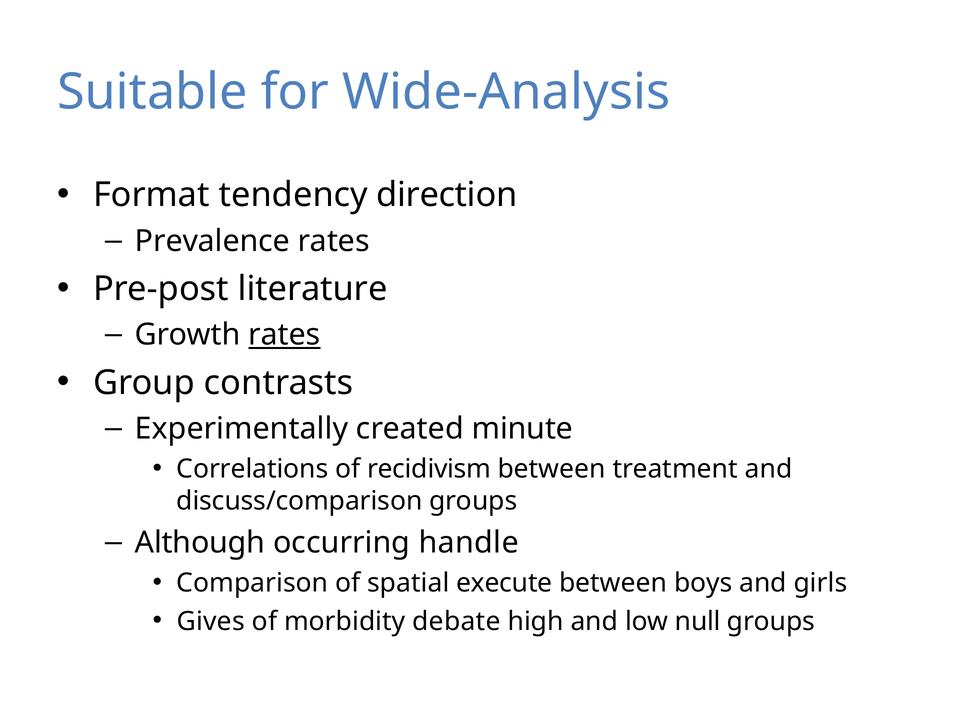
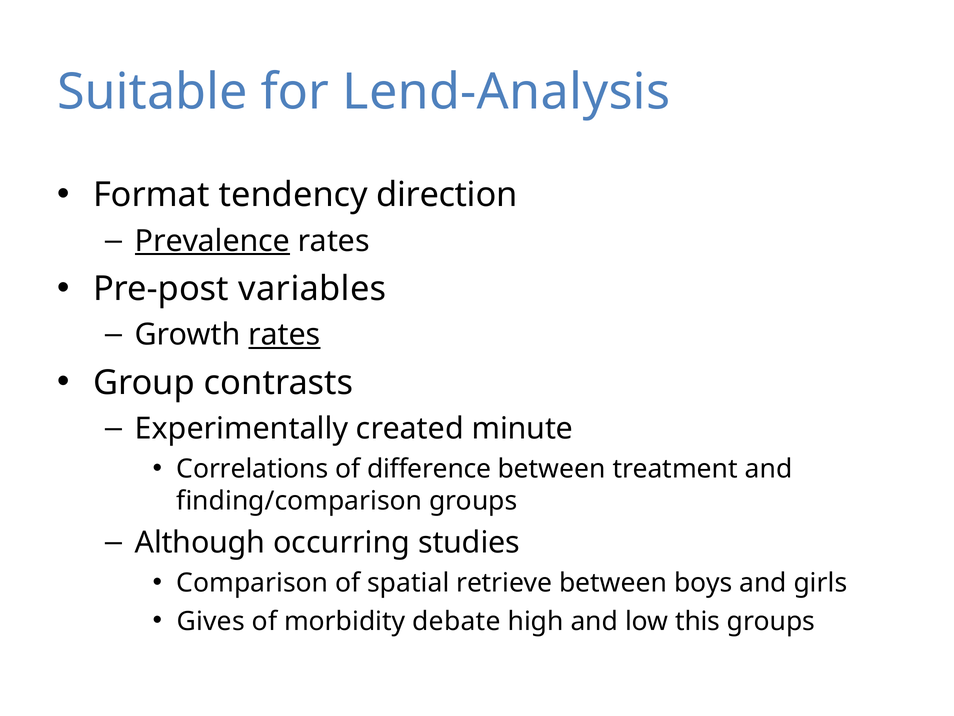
Wide-Analysis: Wide-Analysis -> Lend-Analysis
Prevalence underline: none -> present
literature: literature -> variables
recidivism: recidivism -> difference
discuss/comparison: discuss/comparison -> finding/comparison
handle: handle -> studies
execute: execute -> retrieve
null: null -> this
